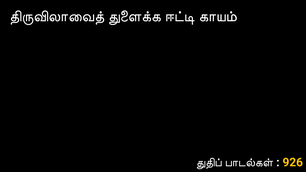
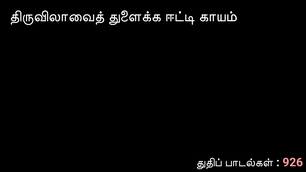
926 colour: yellow -> pink
